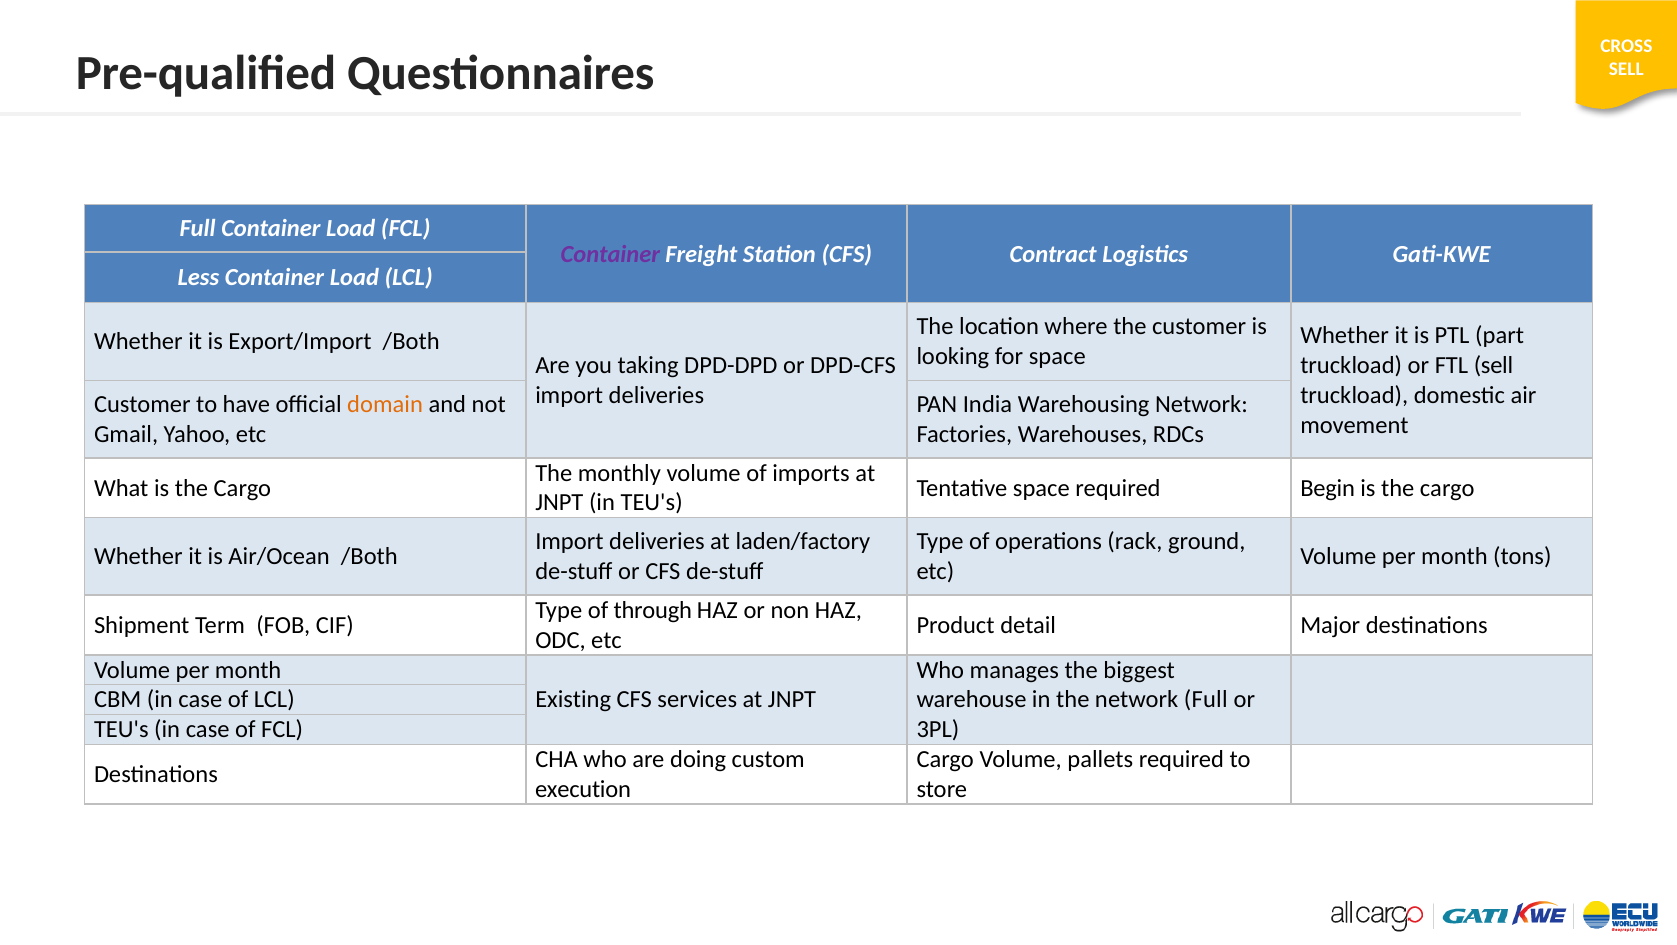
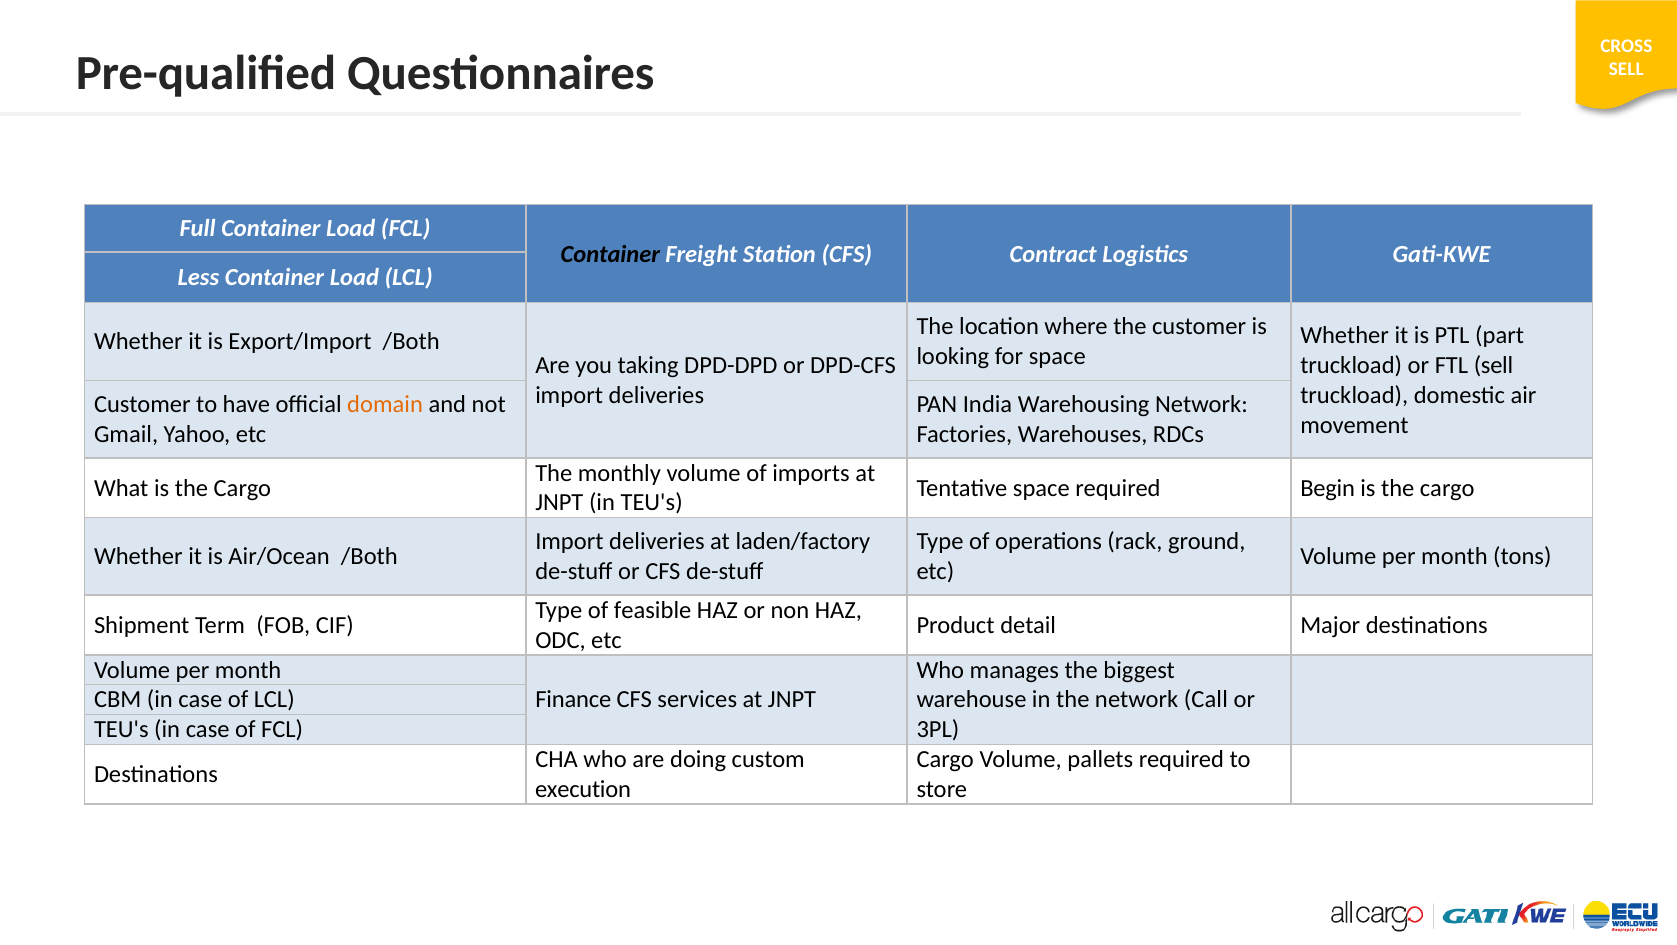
Container at (610, 254) colour: purple -> black
through: through -> feasible
Existing: Existing -> Finance
network Full: Full -> Call
